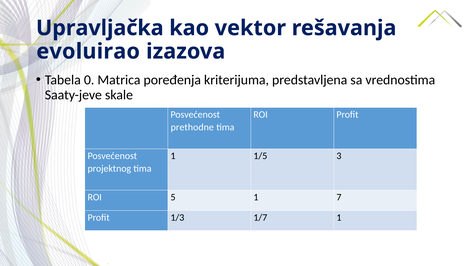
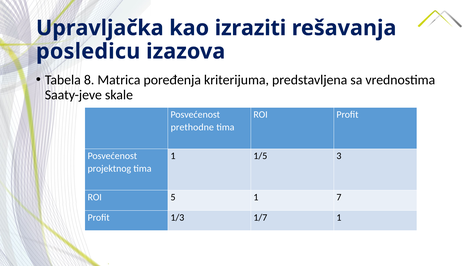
vektor: vektor -> izraziti
evoluirao: evoluirao -> posledicu
0: 0 -> 8
